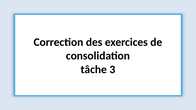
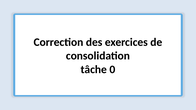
3: 3 -> 0
